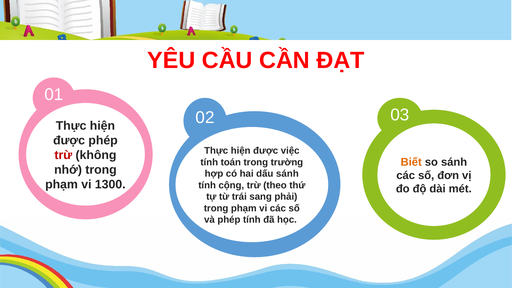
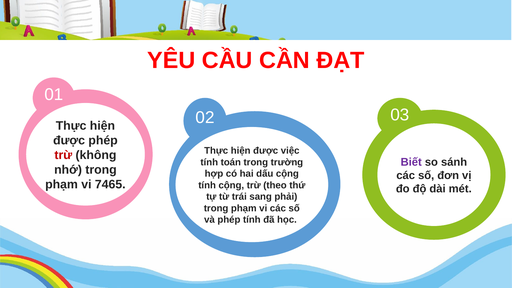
Biết colour: orange -> purple
dấu sánh: sánh -> cộng
1300: 1300 -> 7465
